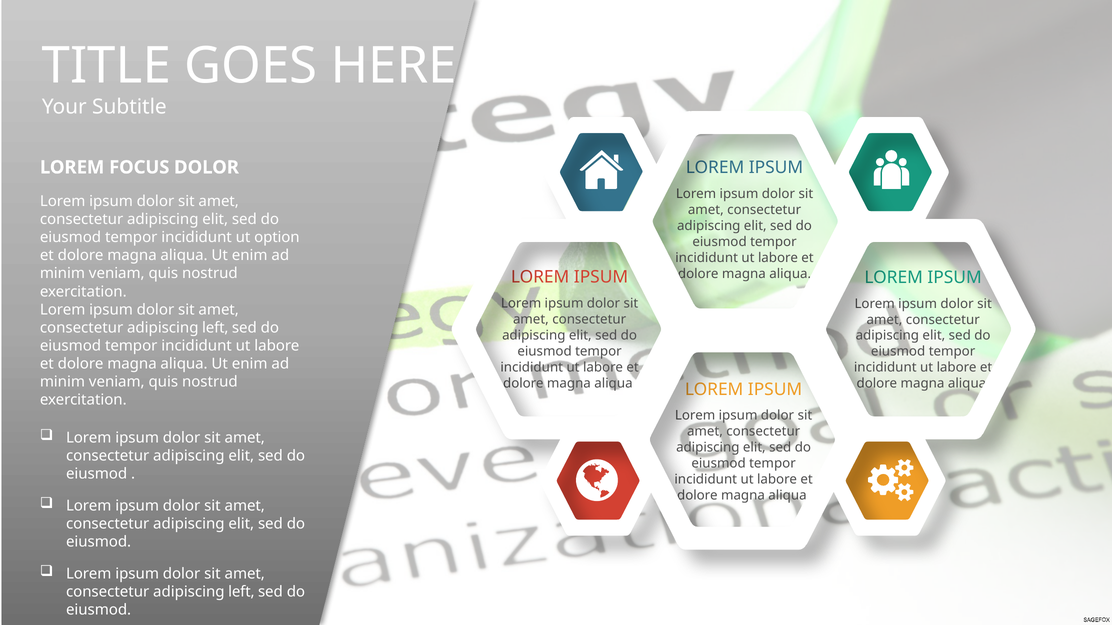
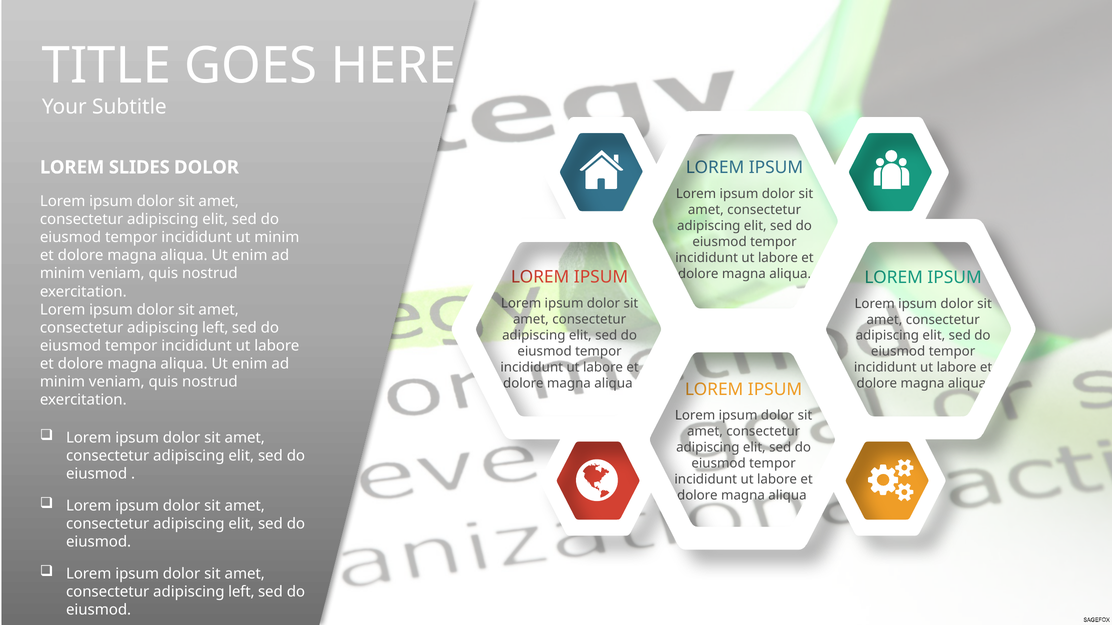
FOCUS: FOCUS -> SLIDES
ut option: option -> minim
